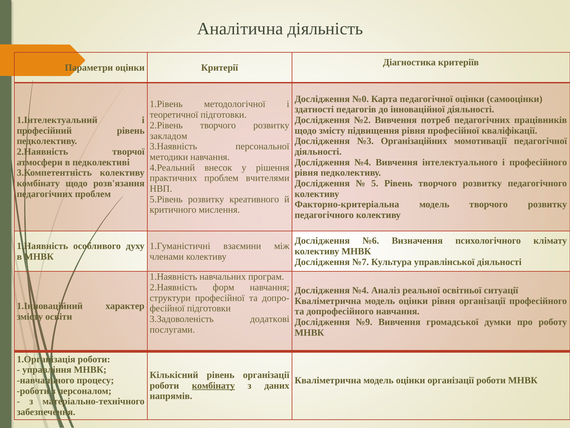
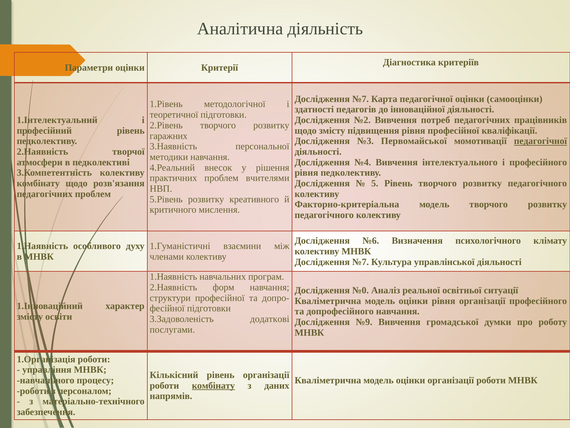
№0 at (361, 99): №0 -> №7
закладом: закладом -> гаражних
Організаційних: Організаційних -> Первомайської
педагогічної at (540, 141) underline: none -> present
№4 at (361, 290): №4 -> №0
